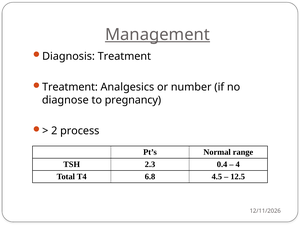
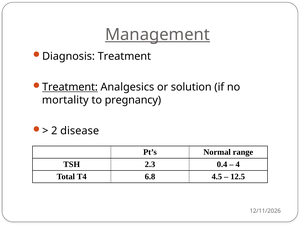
Treatment at (70, 87) underline: none -> present
number: number -> solution
diagnose: diagnose -> mortality
process: process -> disease
